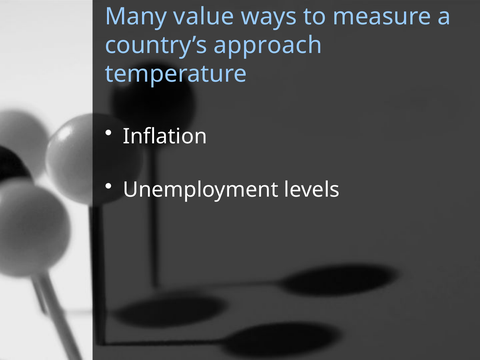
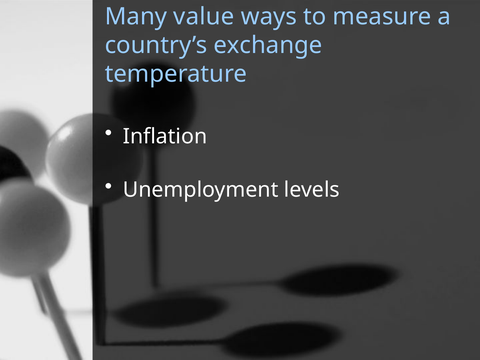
approach: approach -> exchange
